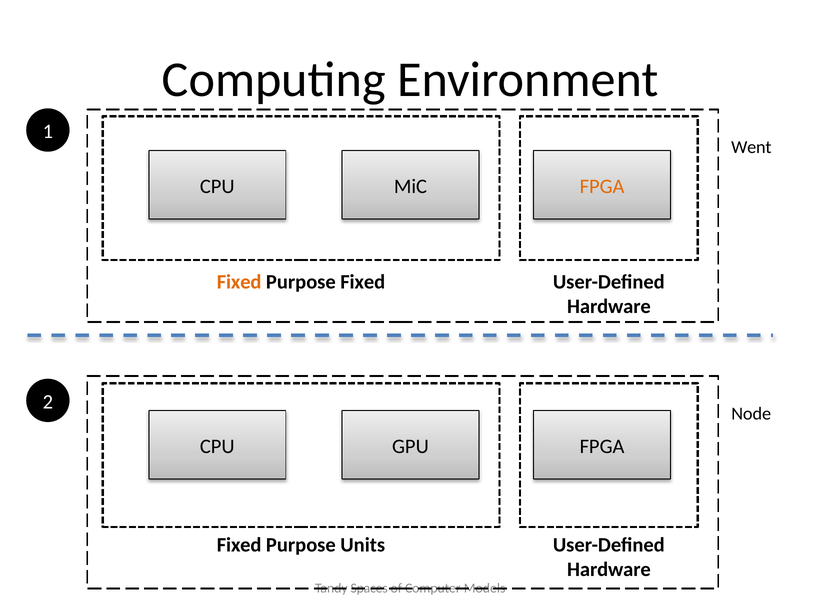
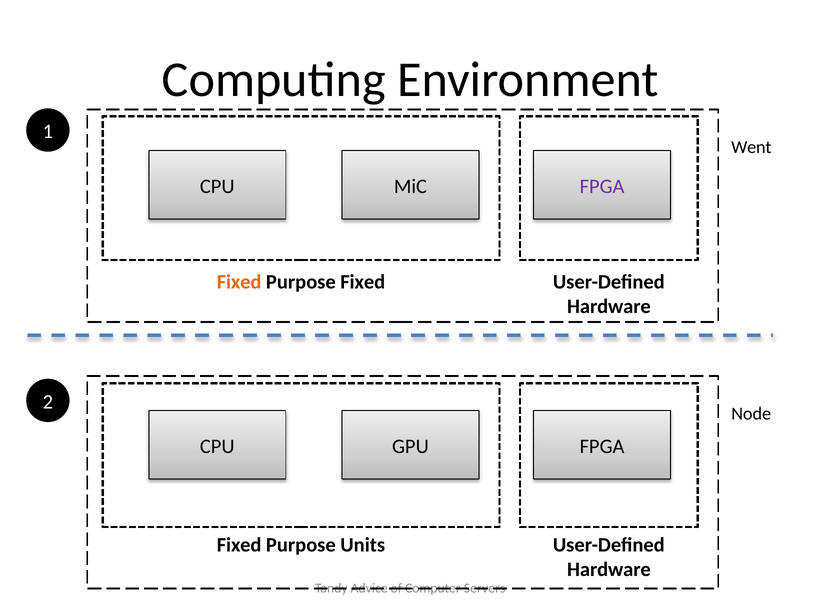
FPGA at (602, 186) colour: orange -> purple
Spaces: Spaces -> Advice
Models: Models -> Servers
